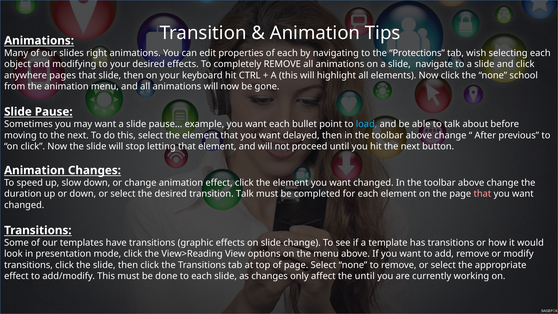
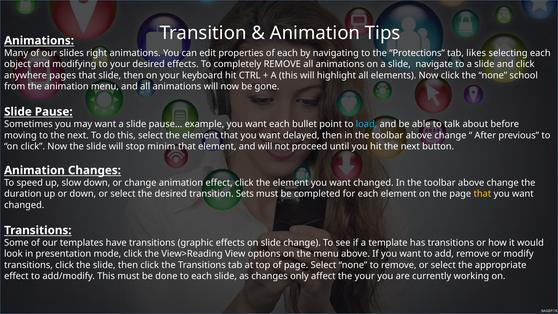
wish: wish -> likes
letting: letting -> minim
transition Talk: Talk -> Sets
that at (482, 194) colour: pink -> yellow
the until: until -> your
